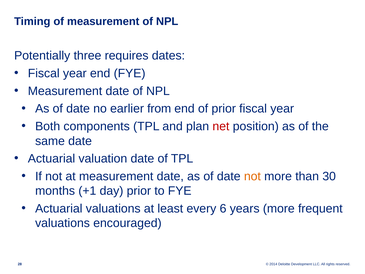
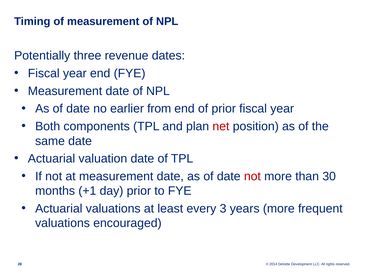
requires: requires -> revenue
not at (252, 176) colour: orange -> red
6: 6 -> 3
